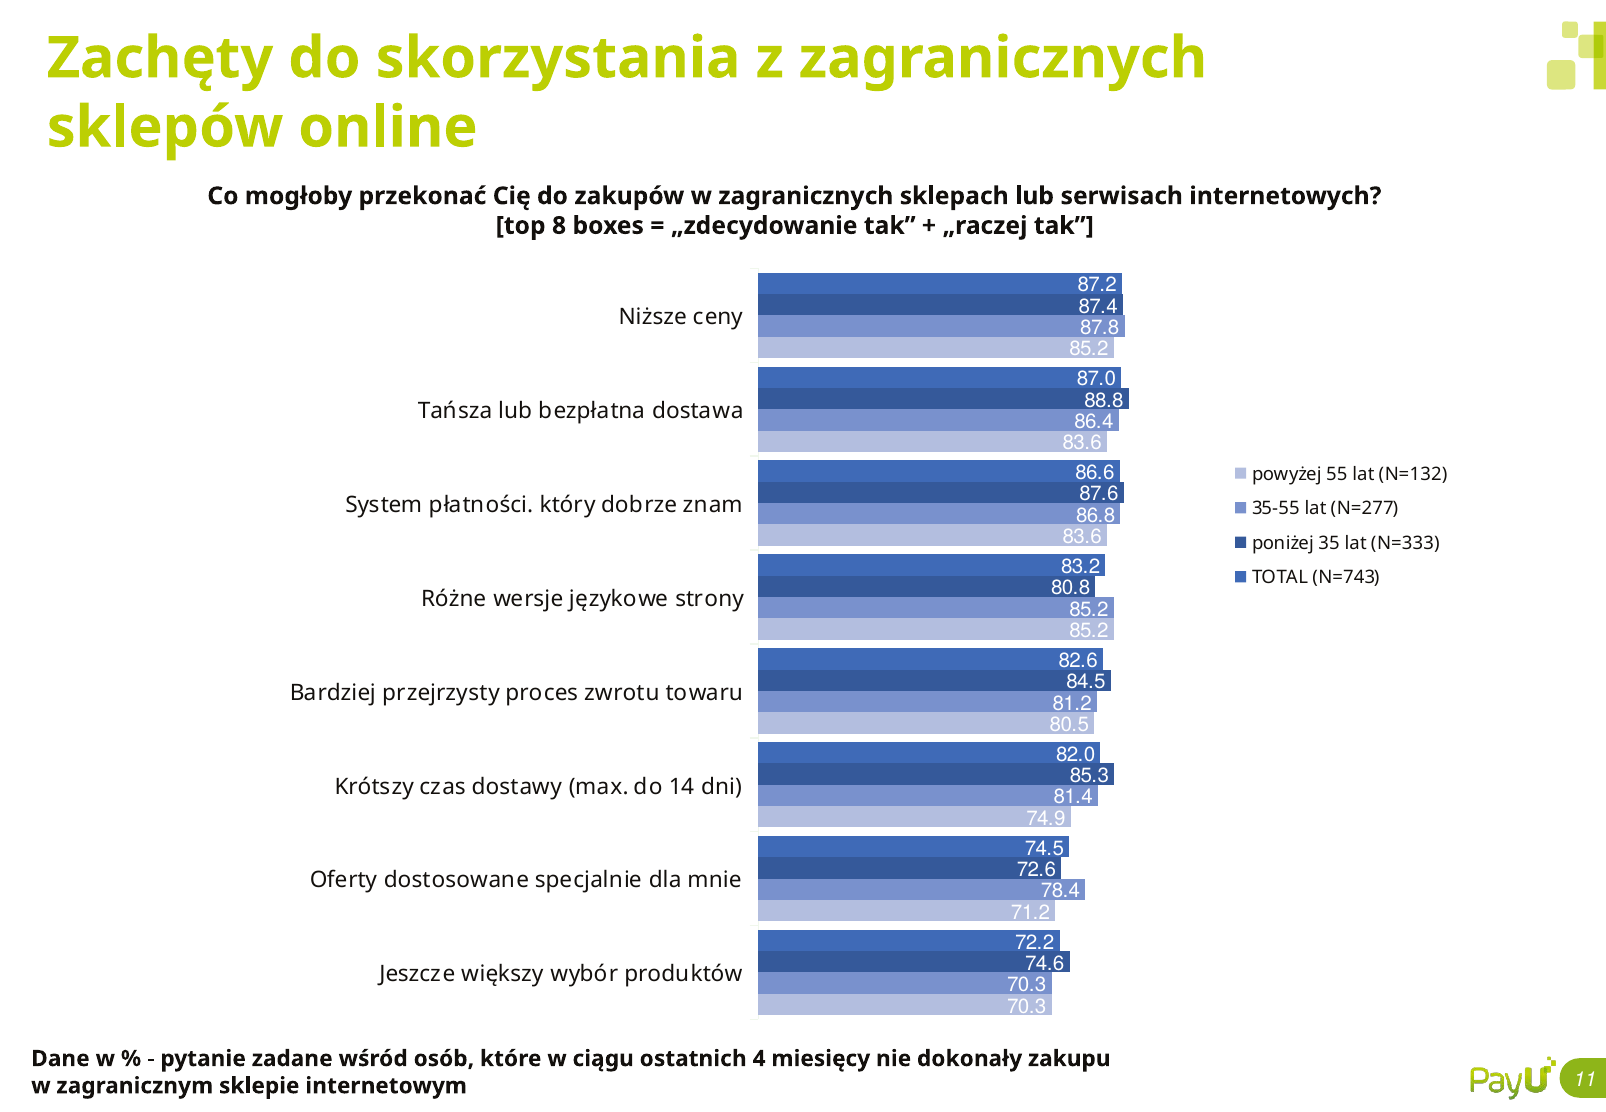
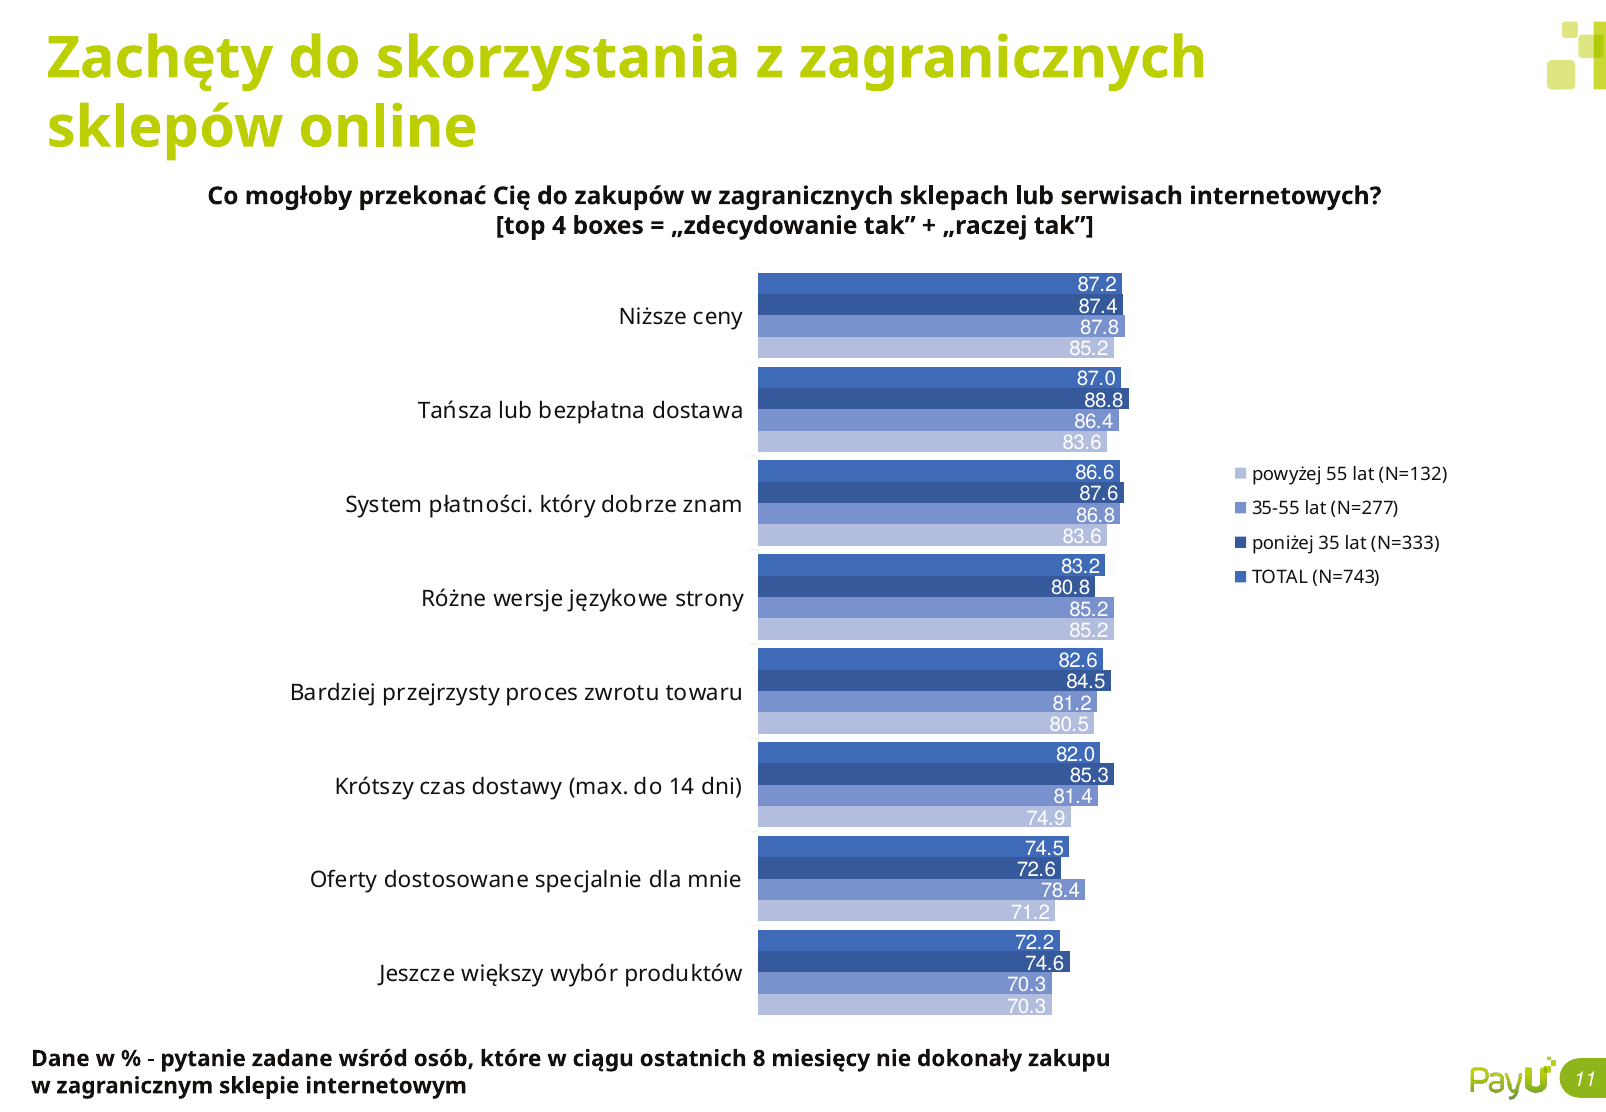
8: 8 -> 4
4: 4 -> 8
